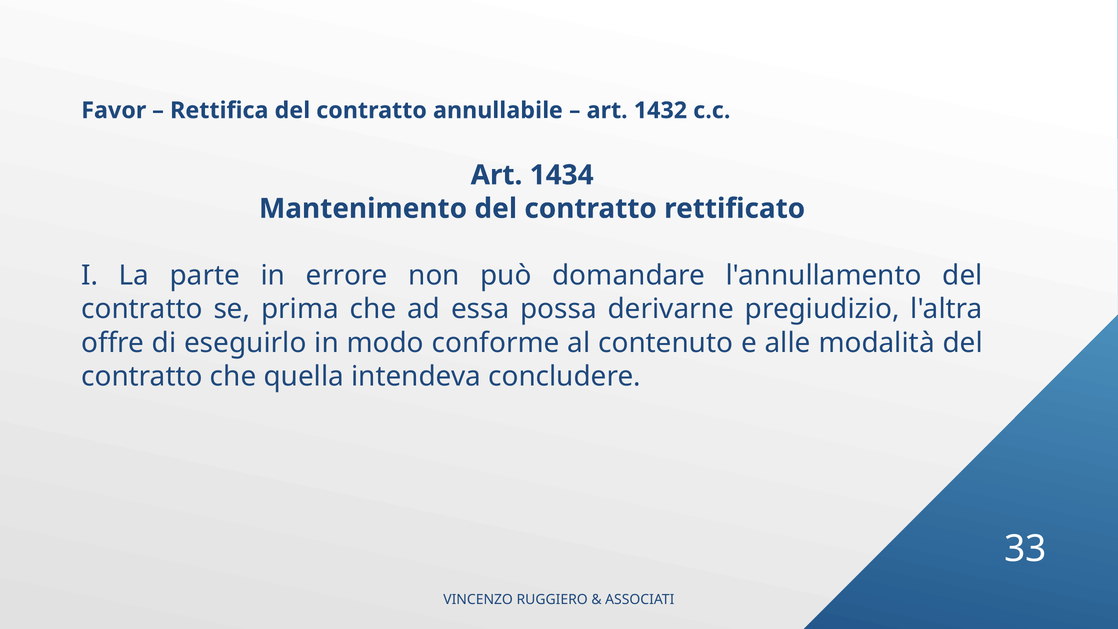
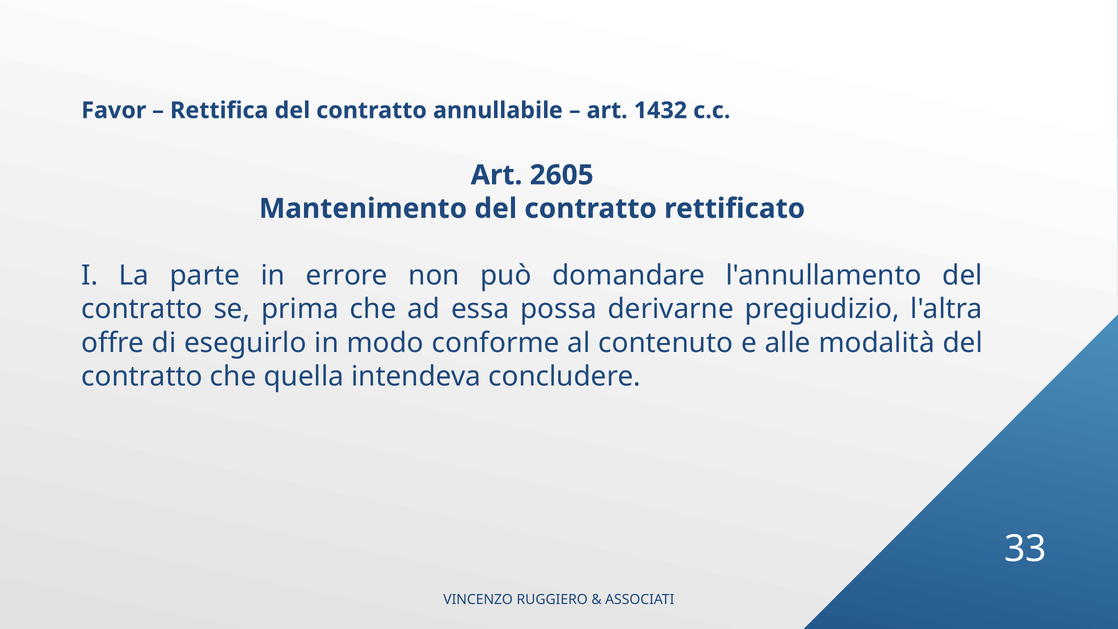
1434: 1434 -> 2605
